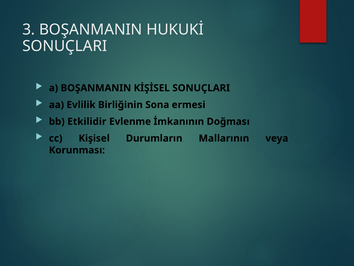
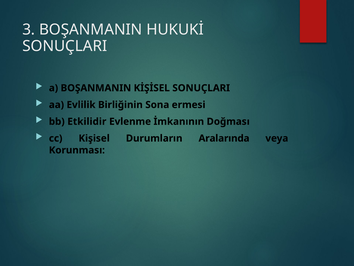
Mallarının: Mallarının -> Aralarında
